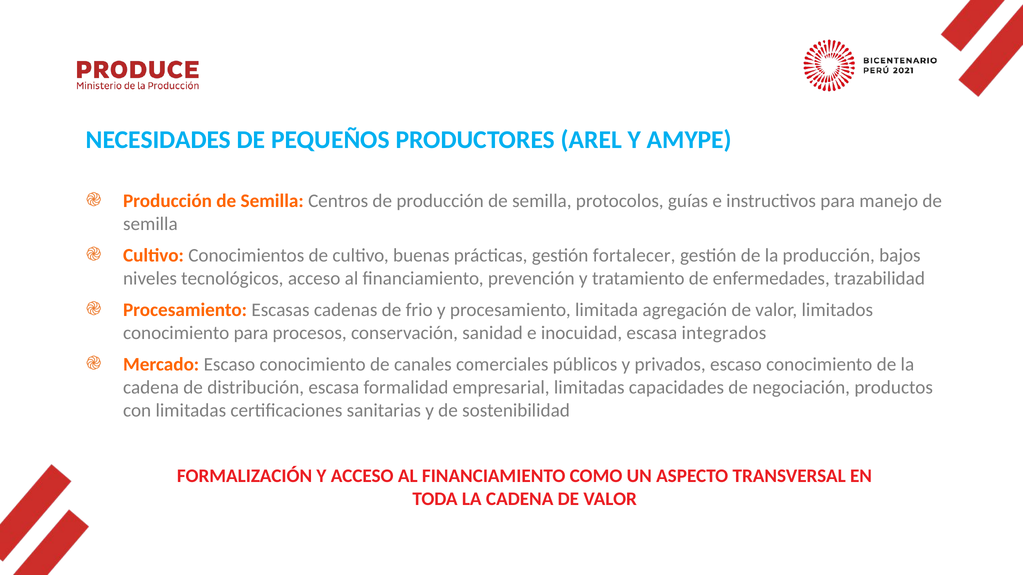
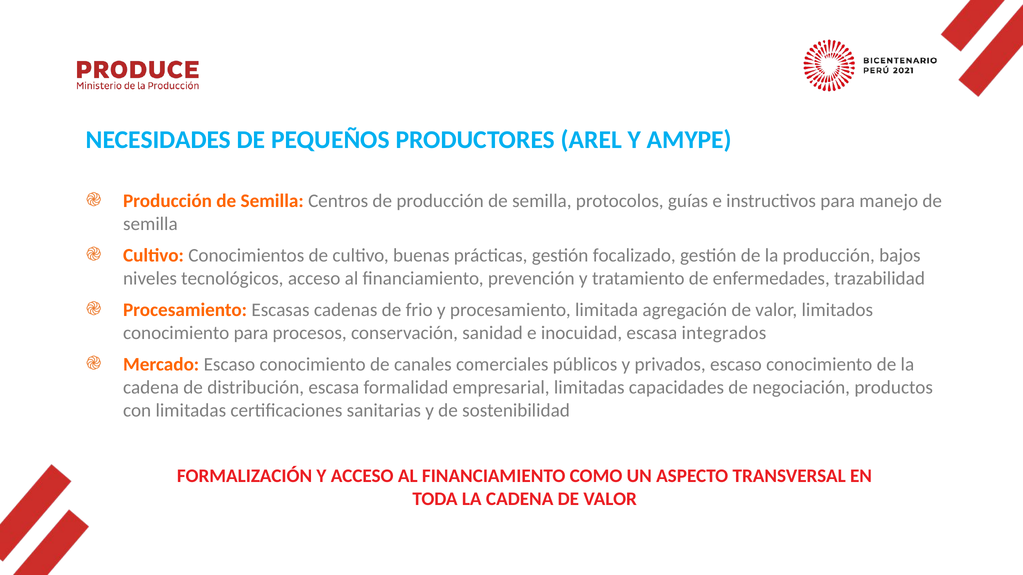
fortalecer: fortalecer -> focalizado
